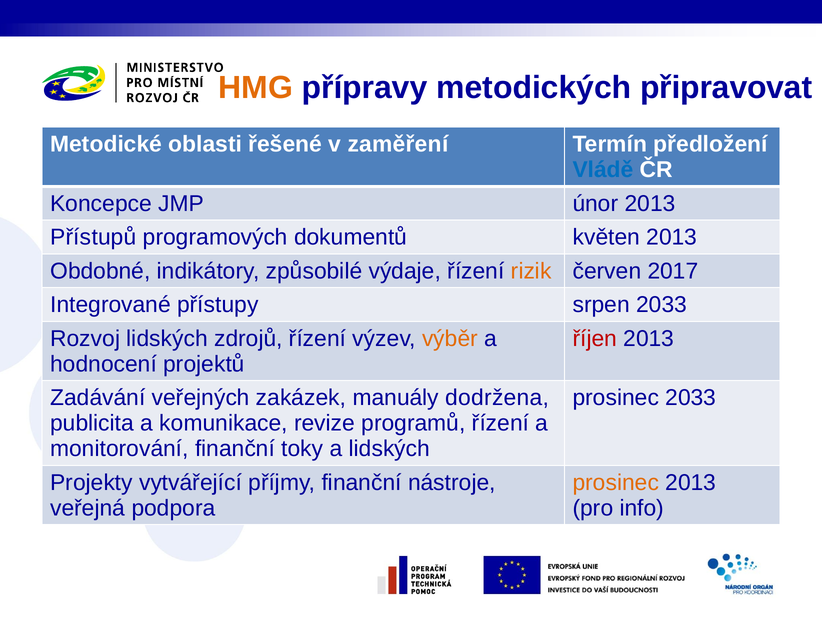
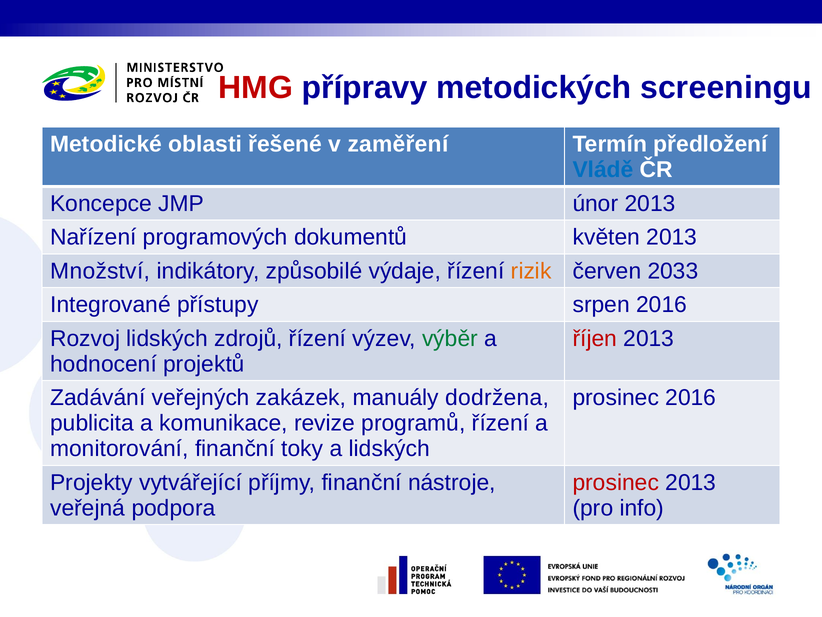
HMG colour: orange -> red
připravovat: připravovat -> screeningu
Přístupů: Přístupů -> Nařízení
Obdobné: Obdobné -> Množství
2017: 2017 -> 2033
srpen 2033: 2033 -> 2016
výběr colour: orange -> green
prosinec 2033: 2033 -> 2016
prosinec at (616, 482) colour: orange -> red
